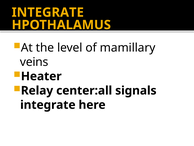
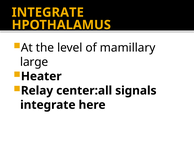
veins: veins -> large
